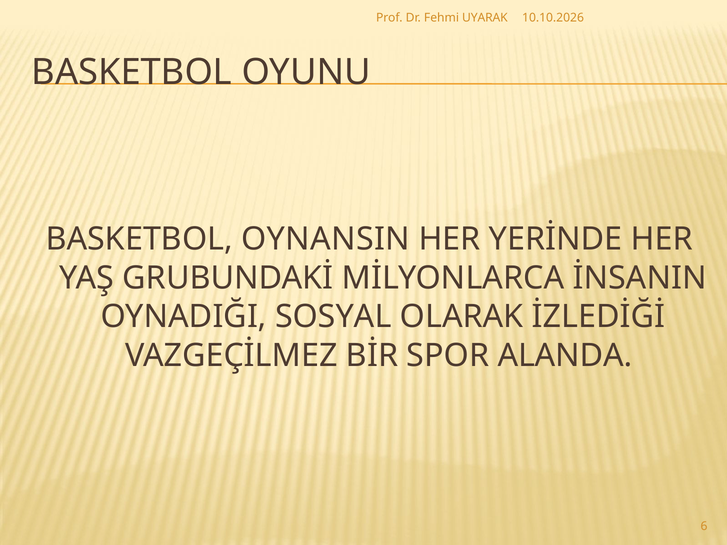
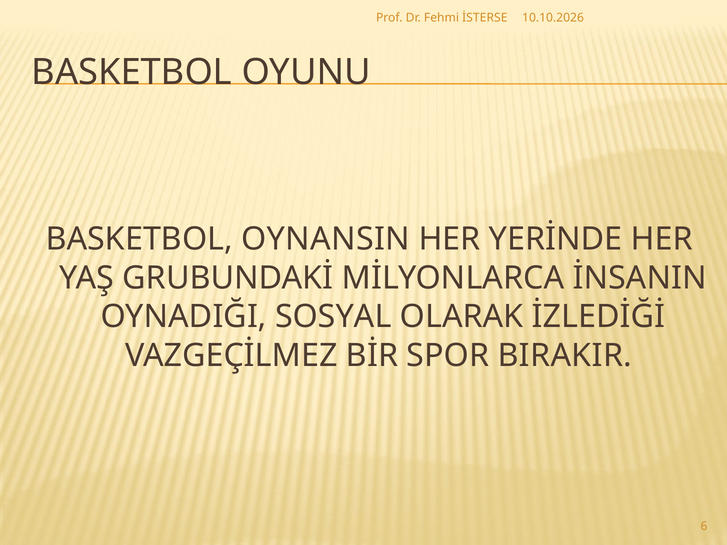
UYARAK: UYARAK -> İSTERSE
ALANDA: ALANDA -> BIRAKIR
